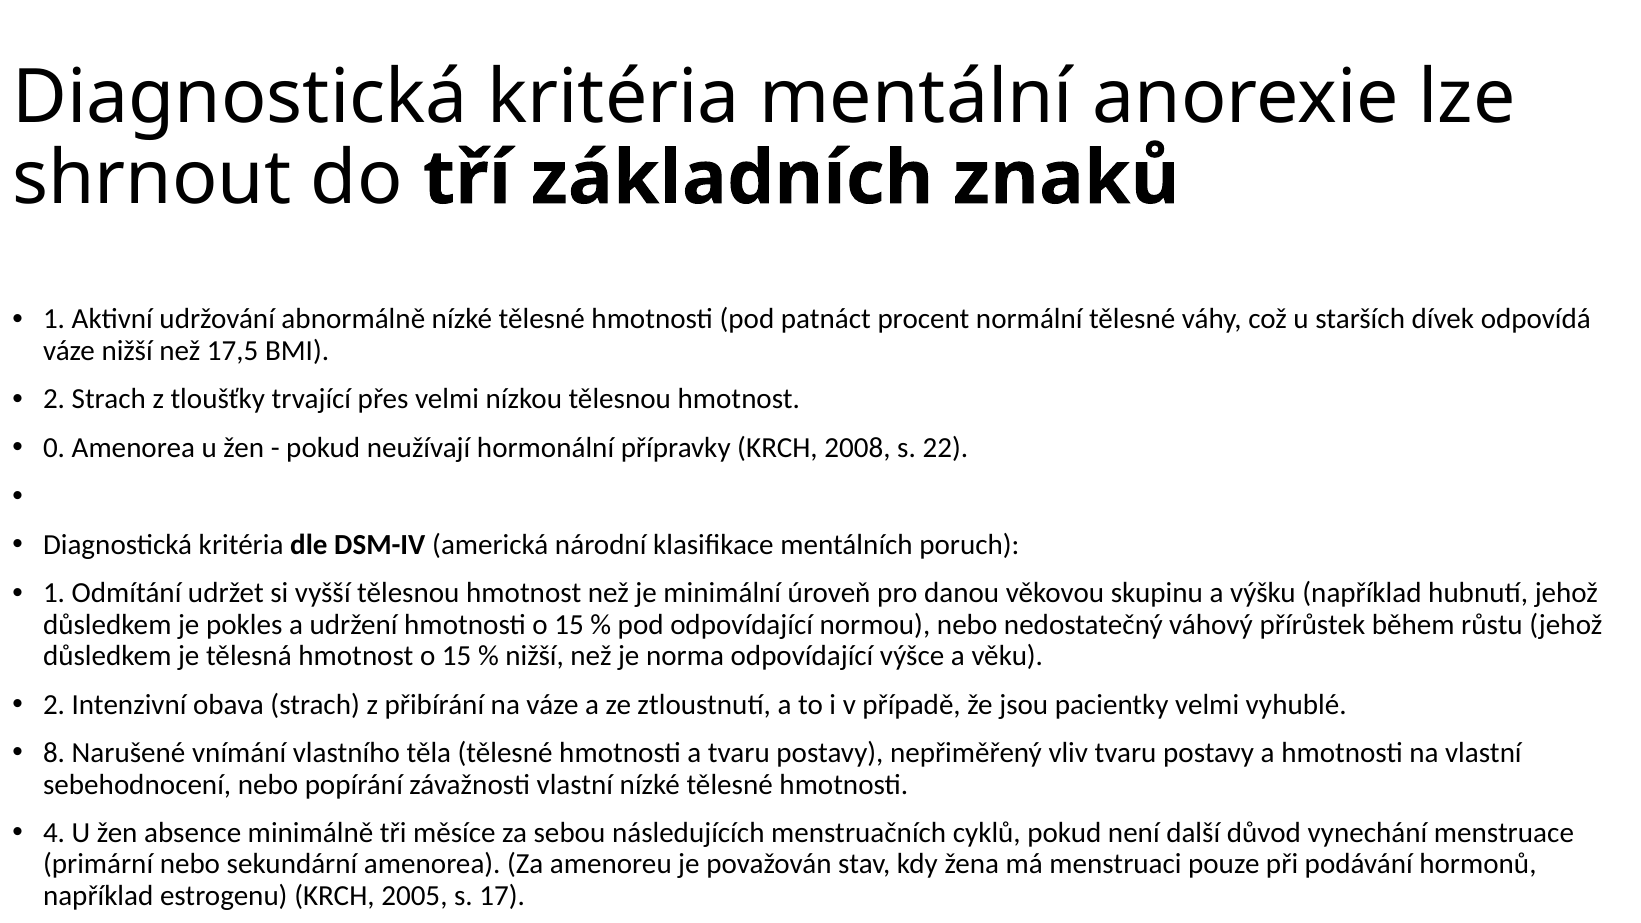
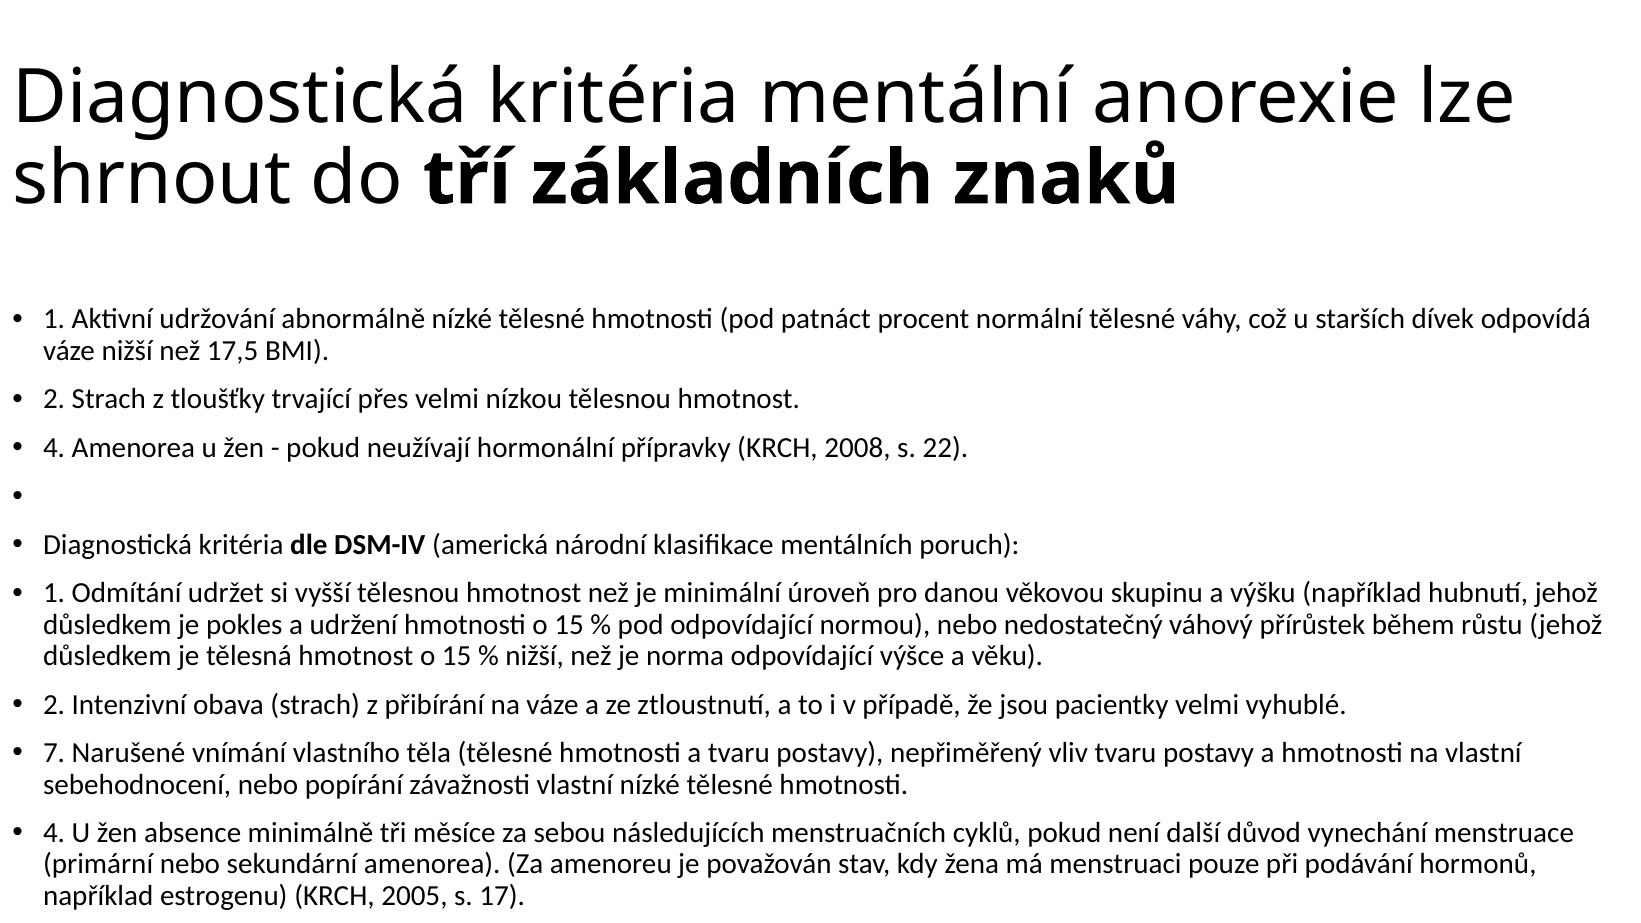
0 at (54, 448): 0 -> 4
8: 8 -> 7
